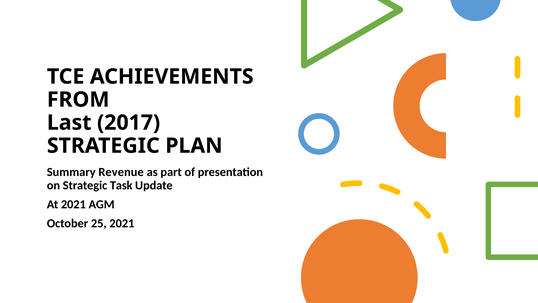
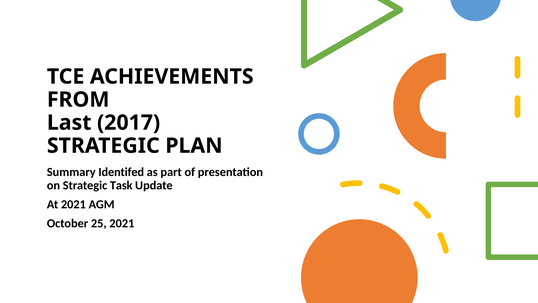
Revenue: Revenue -> Identifed
